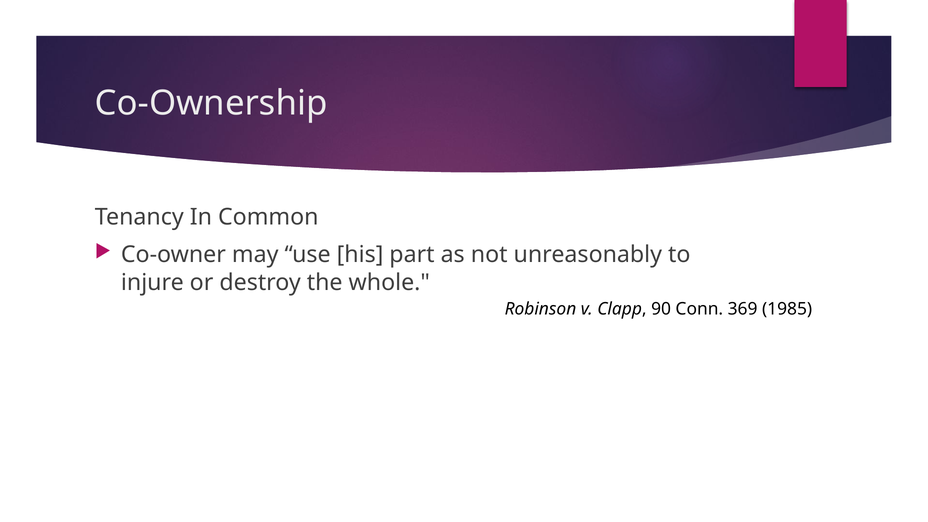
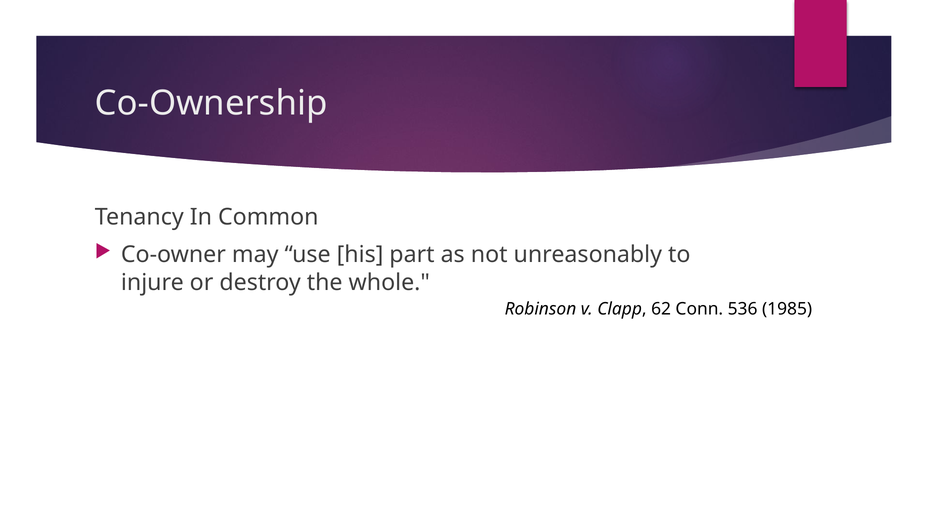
90: 90 -> 62
369: 369 -> 536
